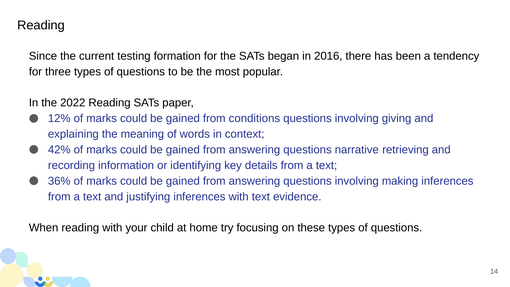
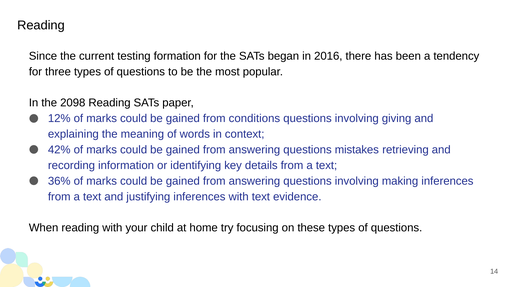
2022: 2022 -> 2098
narrative: narrative -> mistakes
